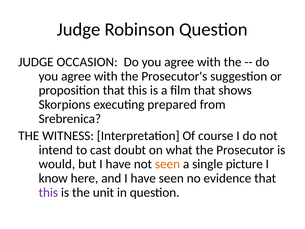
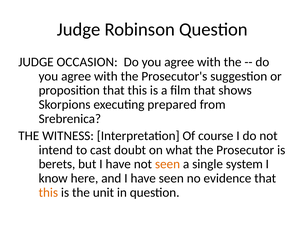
would: would -> berets
picture: picture -> system
this at (48, 192) colour: purple -> orange
